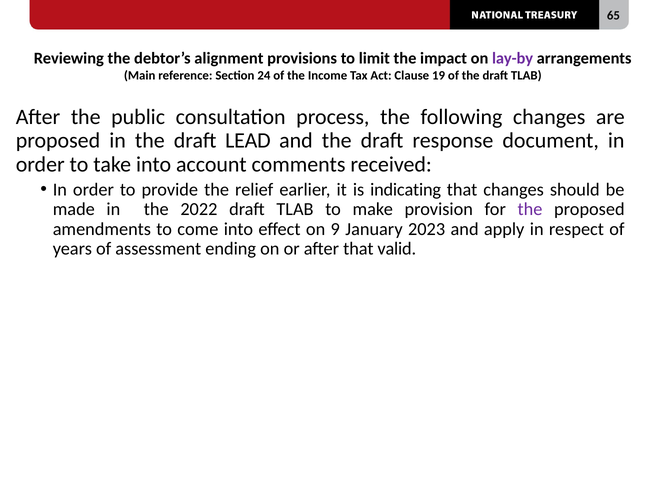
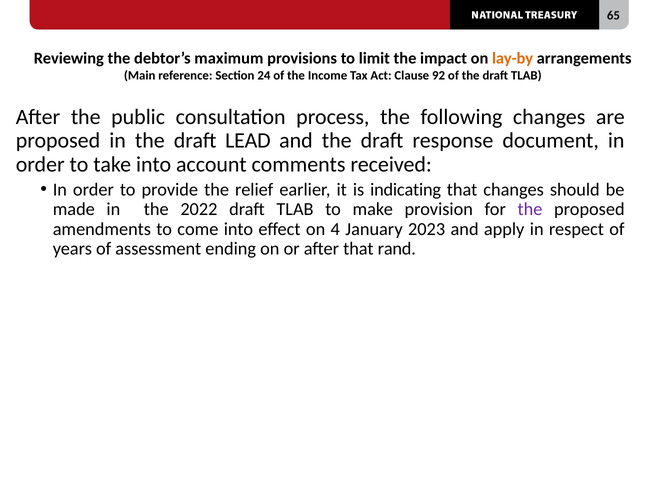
alignment: alignment -> maximum
lay-by colour: purple -> orange
19: 19 -> 92
9: 9 -> 4
valid: valid -> rand
